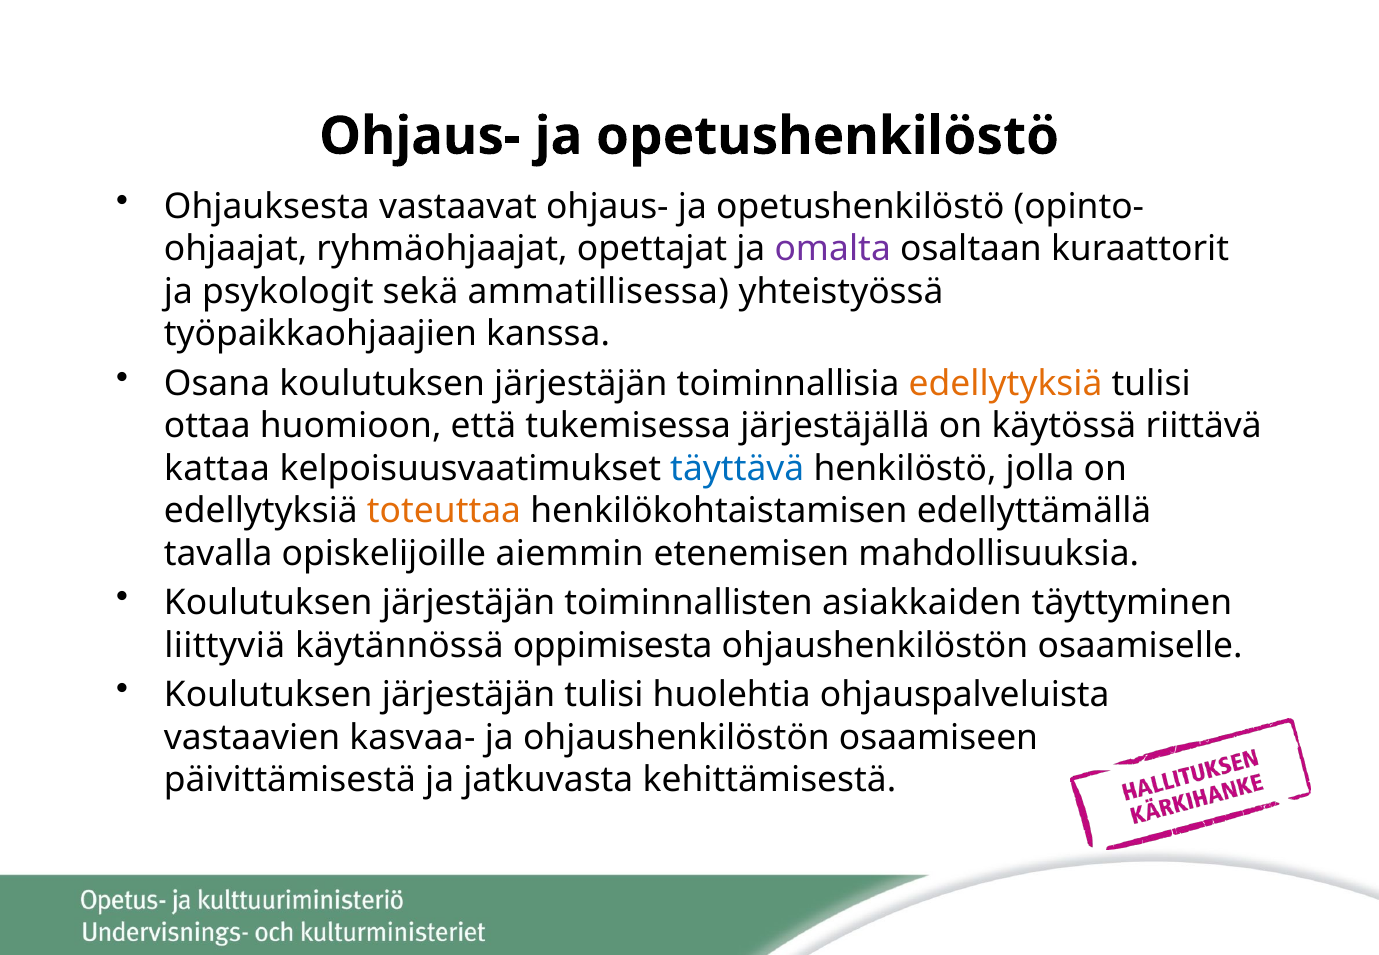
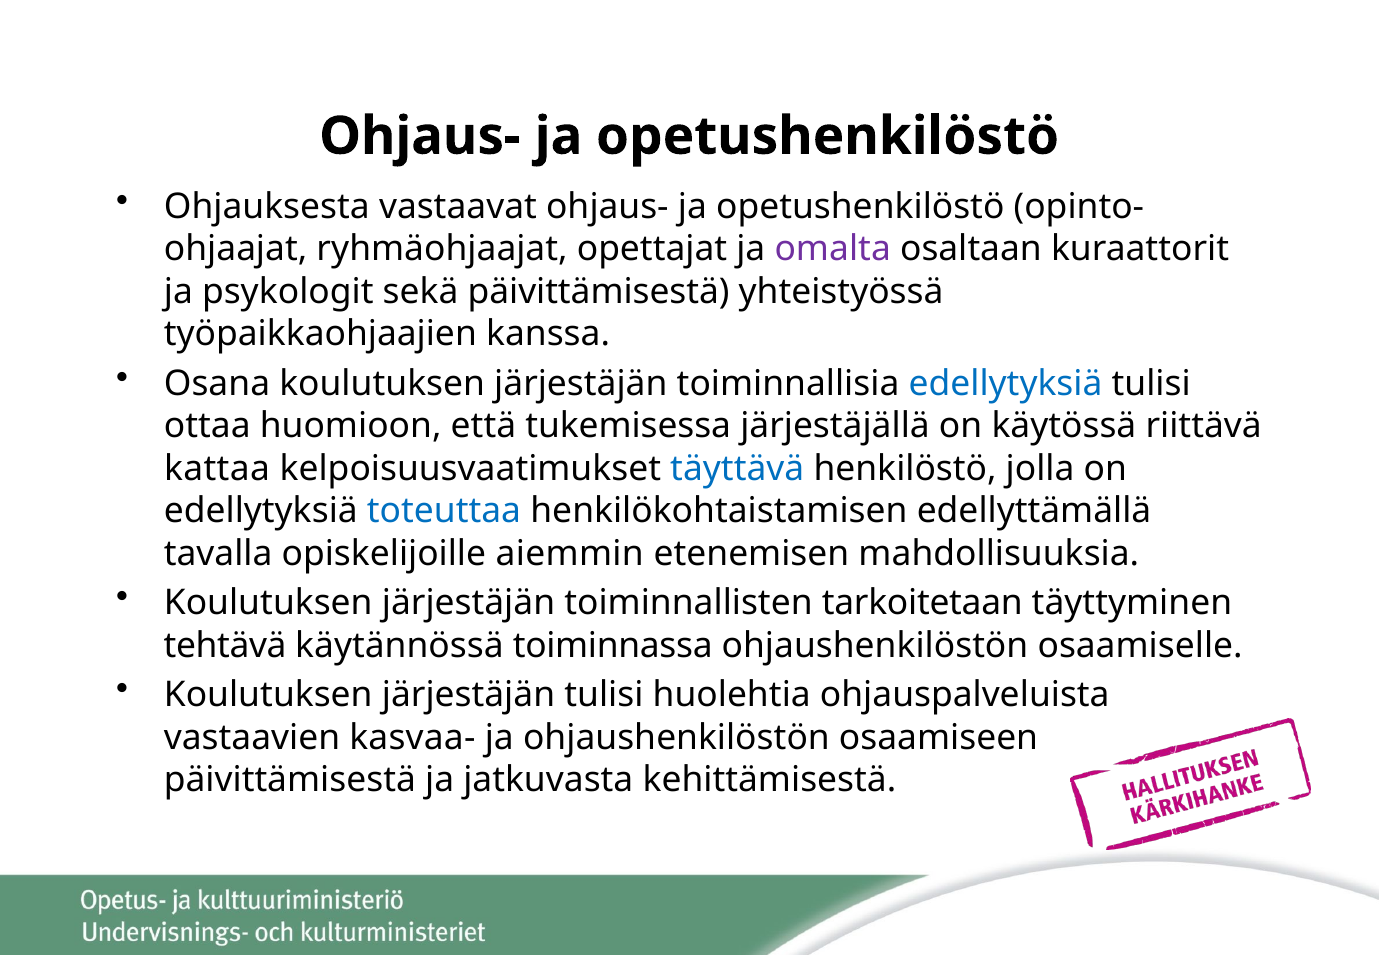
sekä ammatillisessa: ammatillisessa -> päivittämisestä
edellytyksiä at (1006, 384) colour: orange -> blue
toteuttaa colour: orange -> blue
asiakkaiden: asiakkaiden -> tarkoitetaan
liittyviä: liittyviä -> tehtävä
oppimisesta: oppimisesta -> toiminnassa
